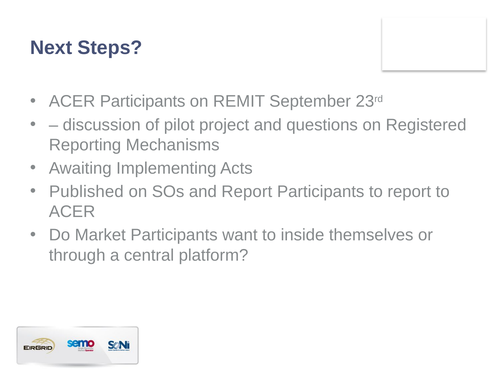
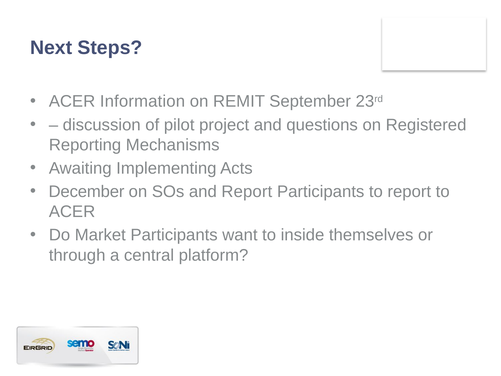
ACER Participants: Participants -> Information
Published: Published -> December
